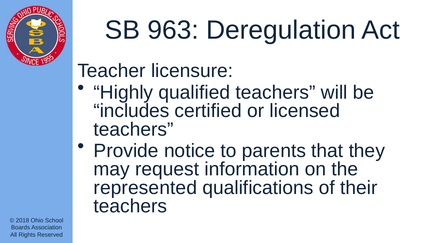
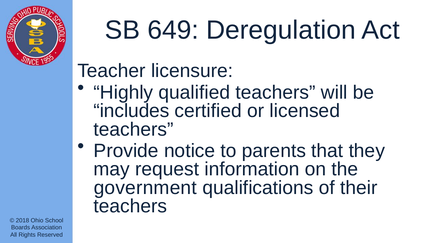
963: 963 -> 649
represented: represented -> government
